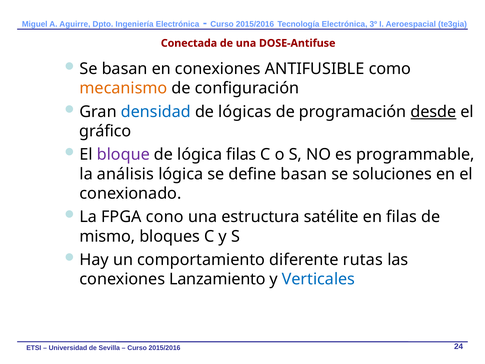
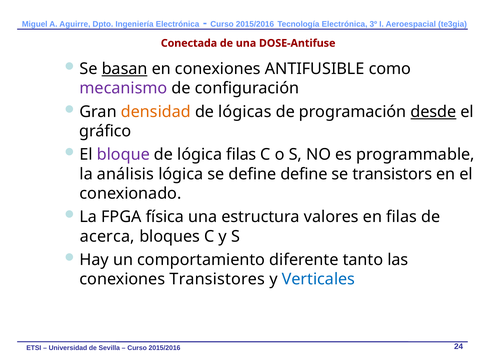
basan at (125, 69) underline: none -> present
mecanismo colour: orange -> purple
densidad colour: blue -> orange
define basan: basan -> define
soluciones: soluciones -> transistors
cono: cono -> física
satélite: satélite -> valores
mismo: mismo -> acerca
rutas: rutas -> tanto
Lanzamiento: Lanzamiento -> Transistores
